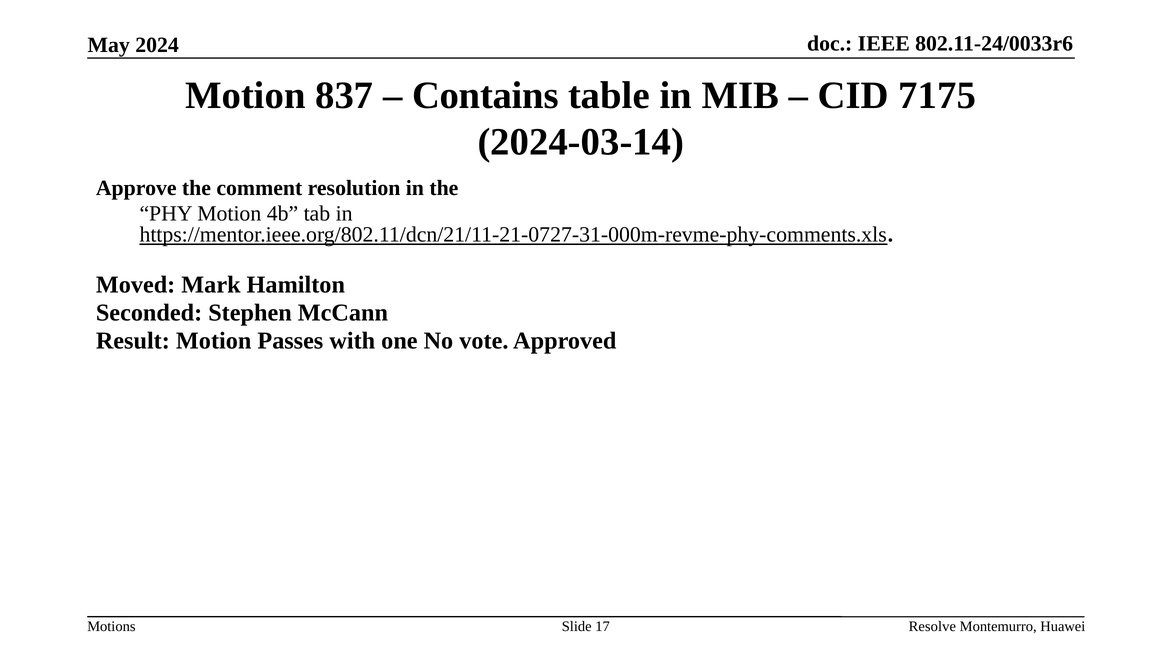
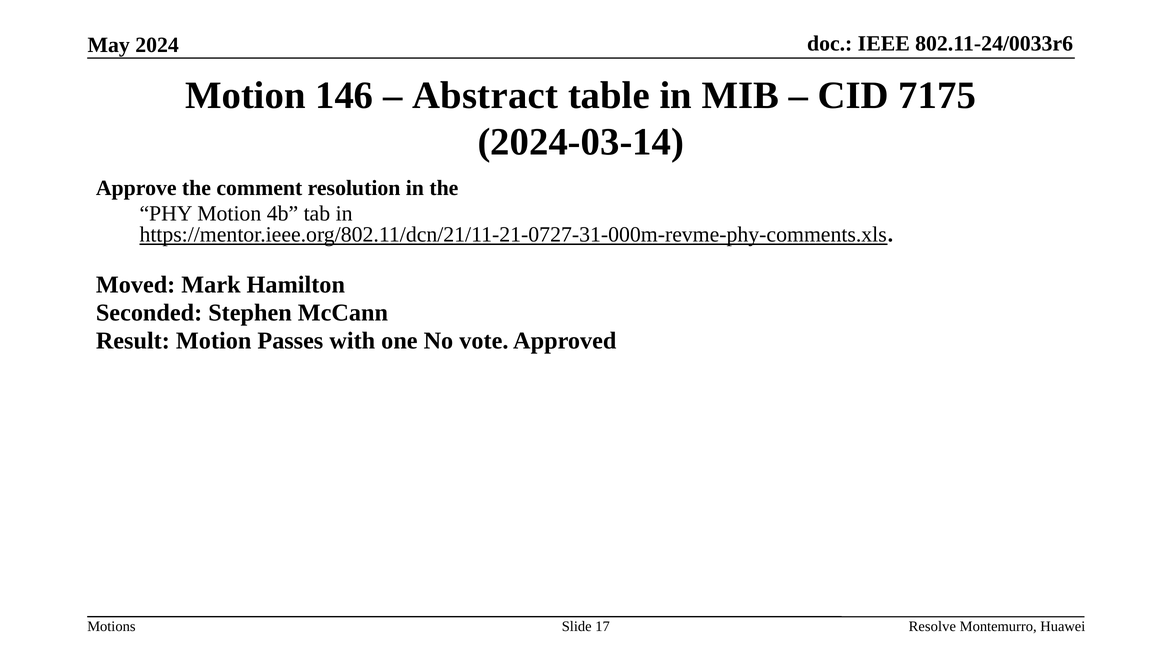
837: 837 -> 146
Contains: Contains -> Abstract
